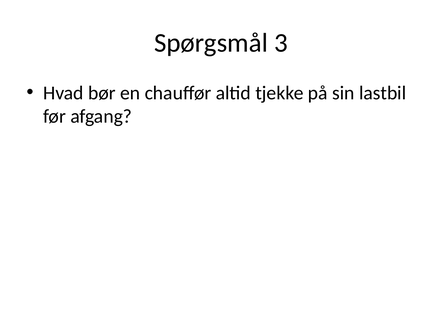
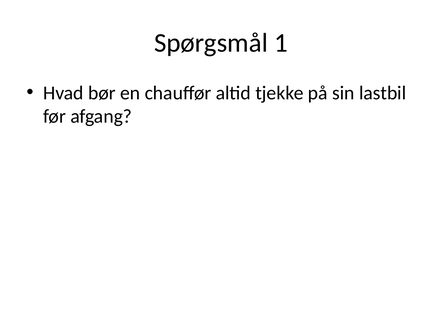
3: 3 -> 1
